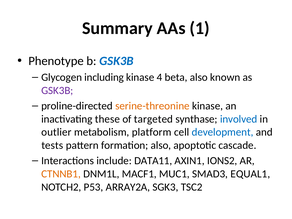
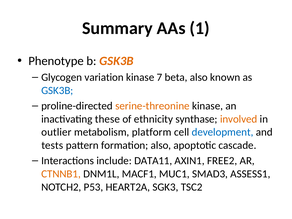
GSK3B at (116, 61) colour: blue -> orange
including: including -> variation
4: 4 -> 7
GSK3B at (57, 90) colour: purple -> blue
targeted: targeted -> ethnicity
involved colour: blue -> orange
IONS2: IONS2 -> FREE2
EQUAL1: EQUAL1 -> ASSESS1
ARRAY2A: ARRAY2A -> HEART2A
